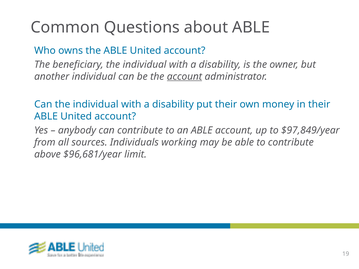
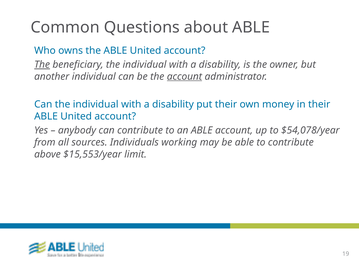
The at (42, 65) underline: none -> present
$97,849/year: $97,849/year -> $54,078/year
$96,681/year: $96,681/year -> $15,553/year
